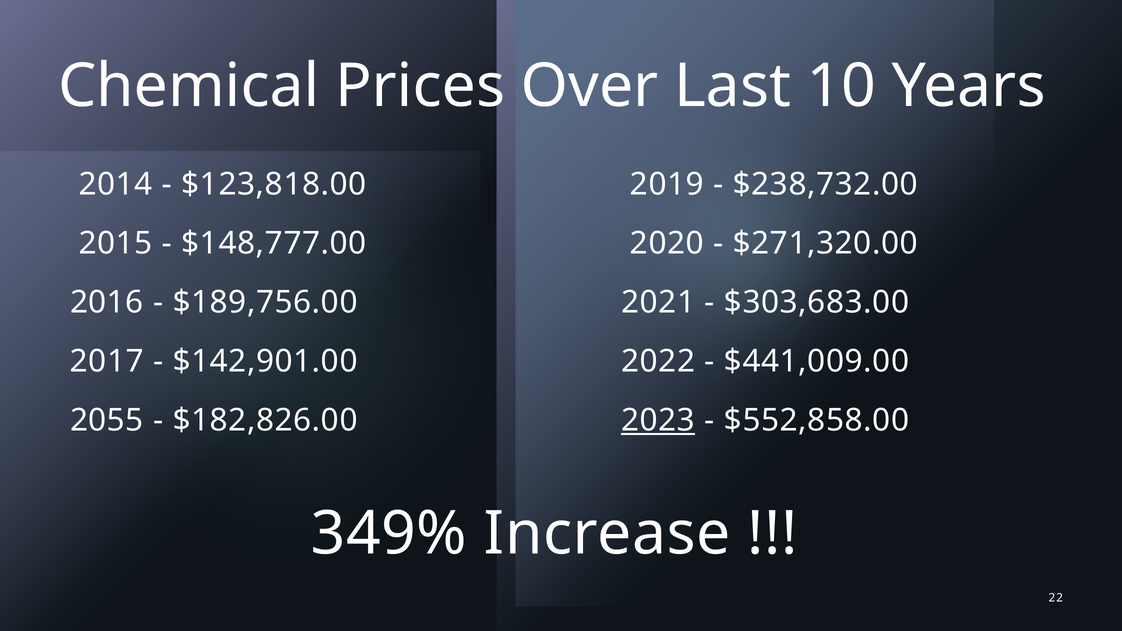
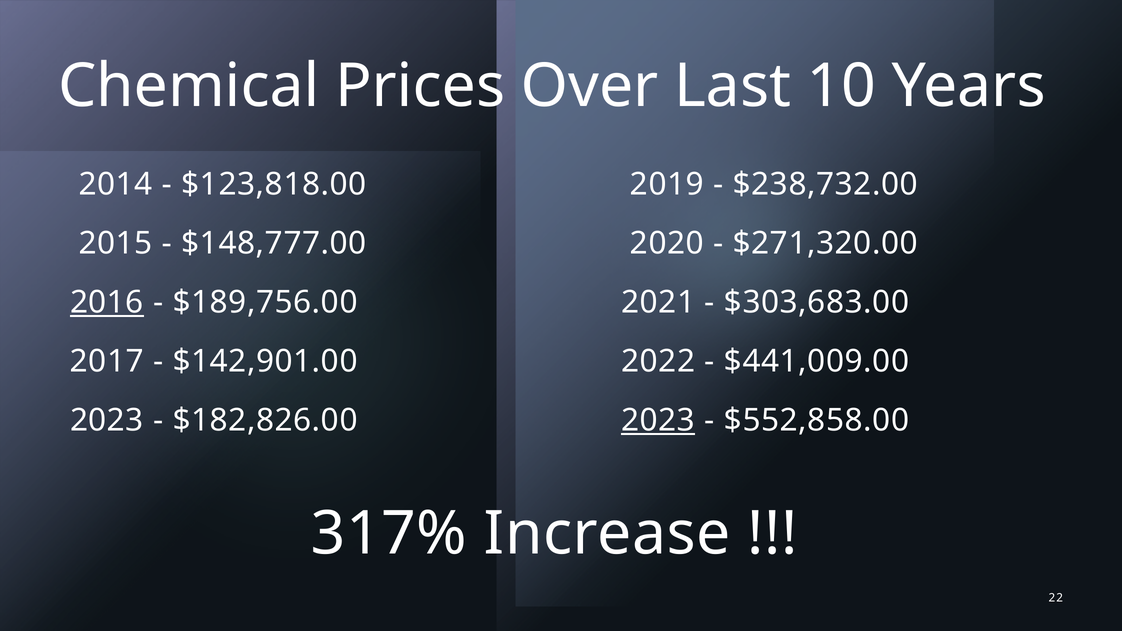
2016 underline: none -> present
2055 at (107, 421): 2055 -> 2023
349%: 349% -> 317%
